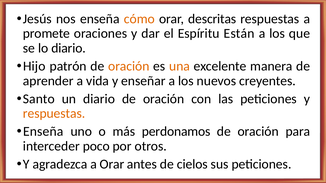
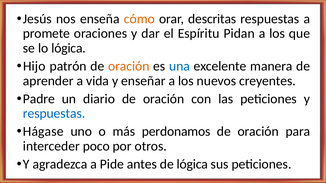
Están: Están -> Pidan
lo diario: diario -> lógica
una colour: orange -> blue
Santo: Santo -> Padre
respuestas at (54, 114) colour: orange -> blue
Enseña at (43, 132): Enseña -> Hágase
a Orar: Orar -> Pide
de cielos: cielos -> lógica
